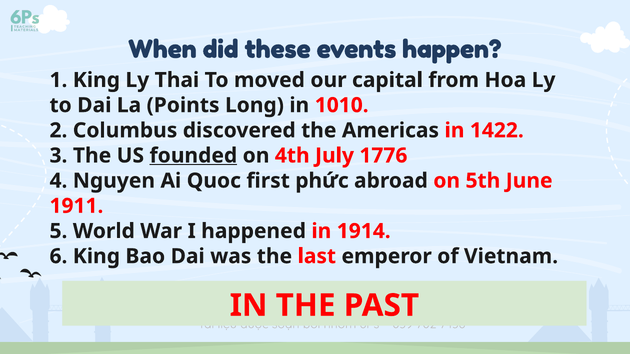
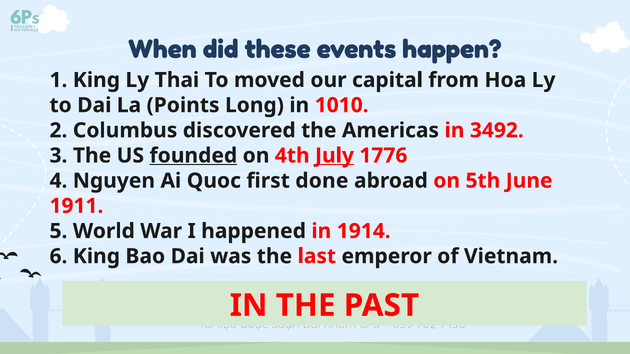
1422: 1422 -> 3492
July underline: none -> present
phức: phức -> done
